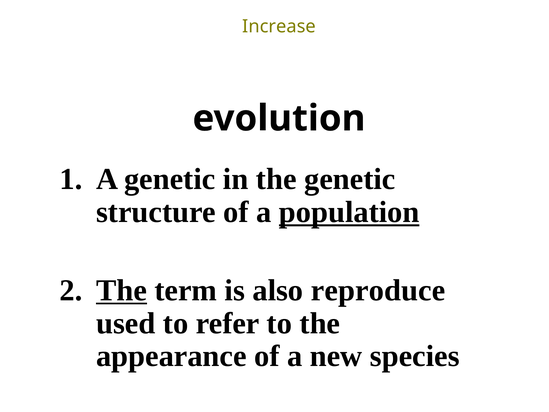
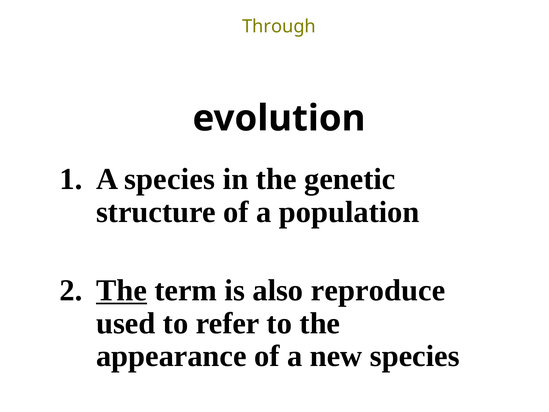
Increase: Increase -> Through
A genetic: genetic -> species
population underline: present -> none
